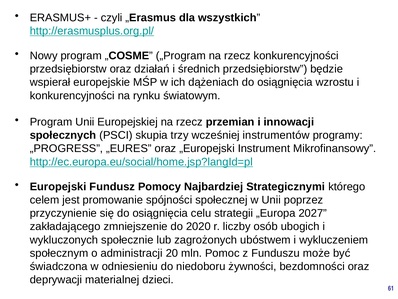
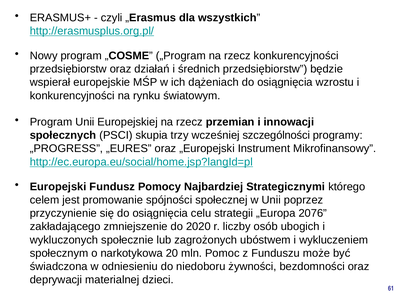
instrumentów: instrumentów -> szczególności
2027: 2027 -> 2076
administracji: administracji -> narkotykowa
